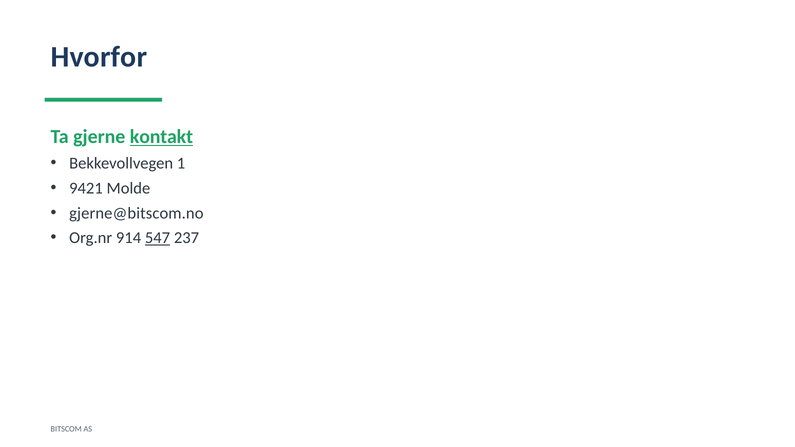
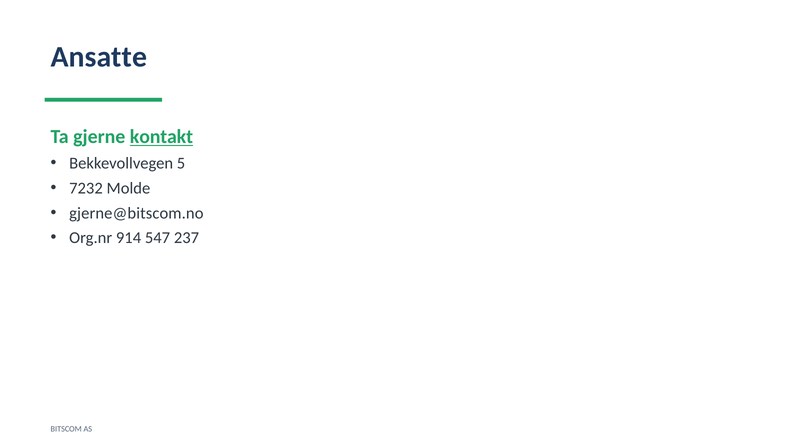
Hvorfor: Hvorfor -> Ansatte
1: 1 -> 5
9421: 9421 -> 7232
547 underline: present -> none
